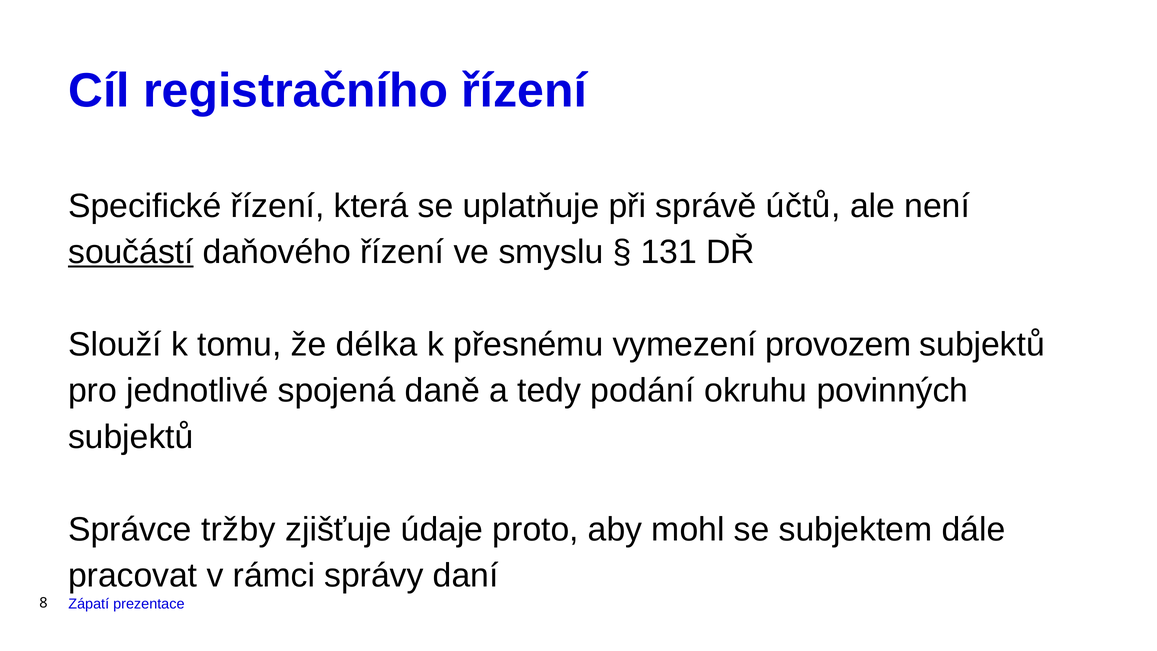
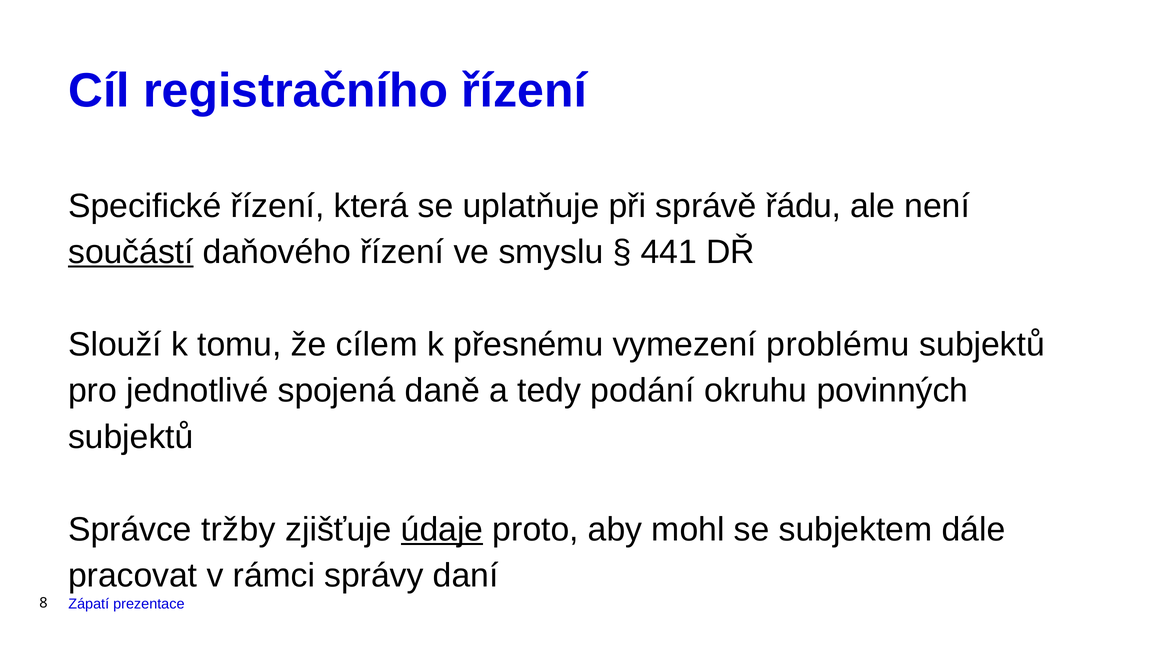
účtů: účtů -> řádu
131: 131 -> 441
délka: délka -> cílem
provozem: provozem -> problému
údaje underline: none -> present
